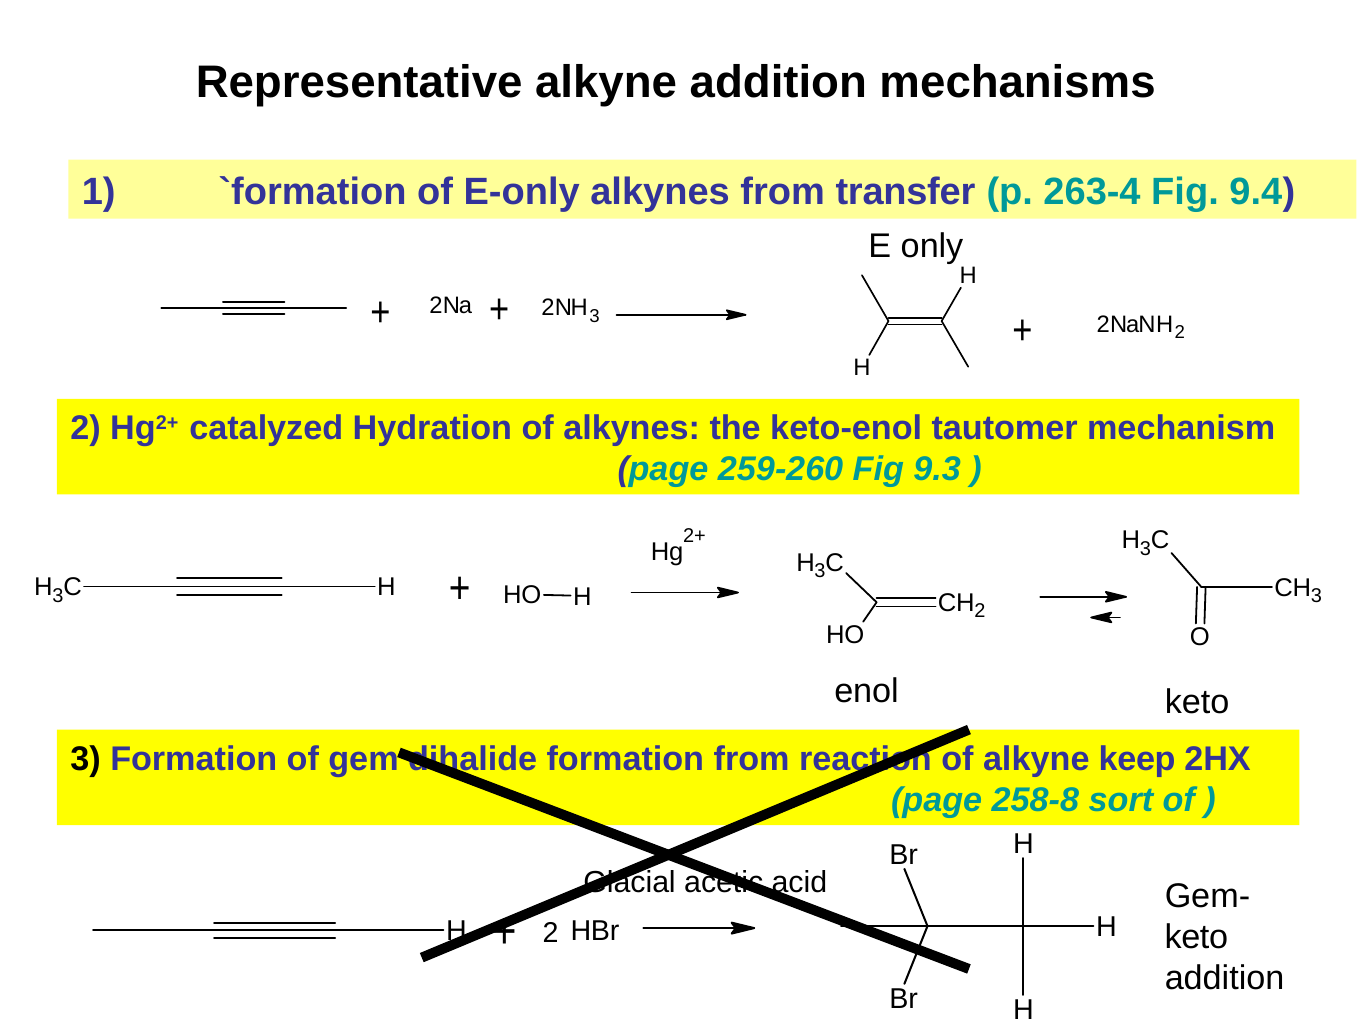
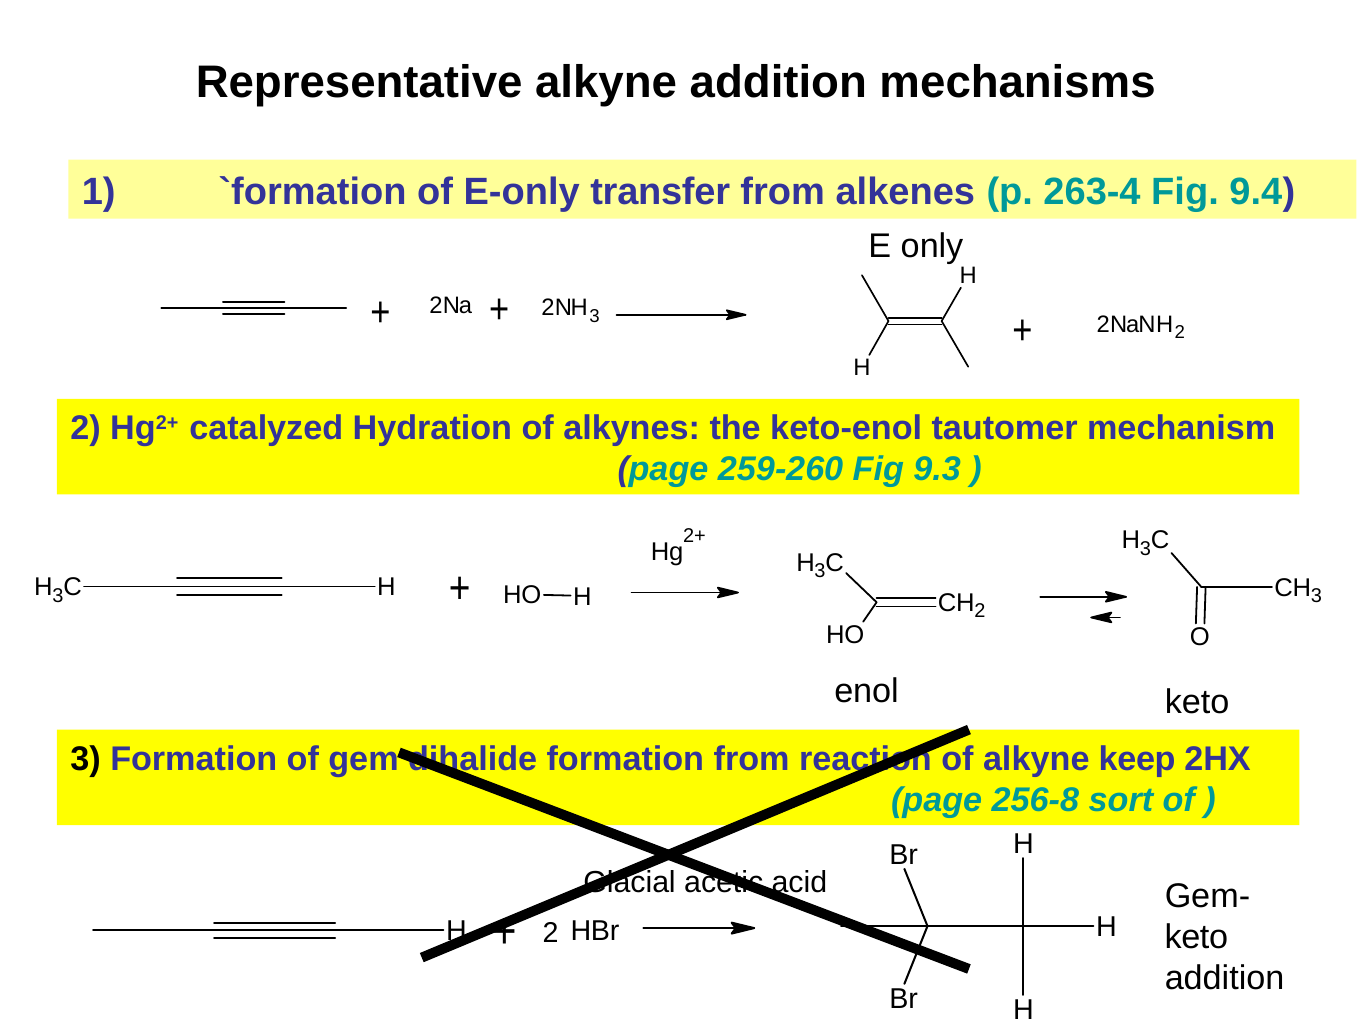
E-only alkynes: alkynes -> transfer
transfer: transfer -> alkenes
258-8: 258-8 -> 256-8
